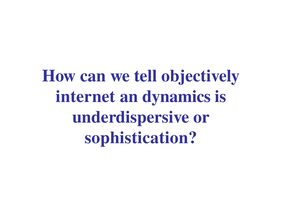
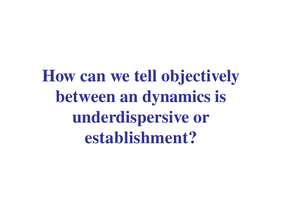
internet: internet -> between
sophistication: sophistication -> establishment
